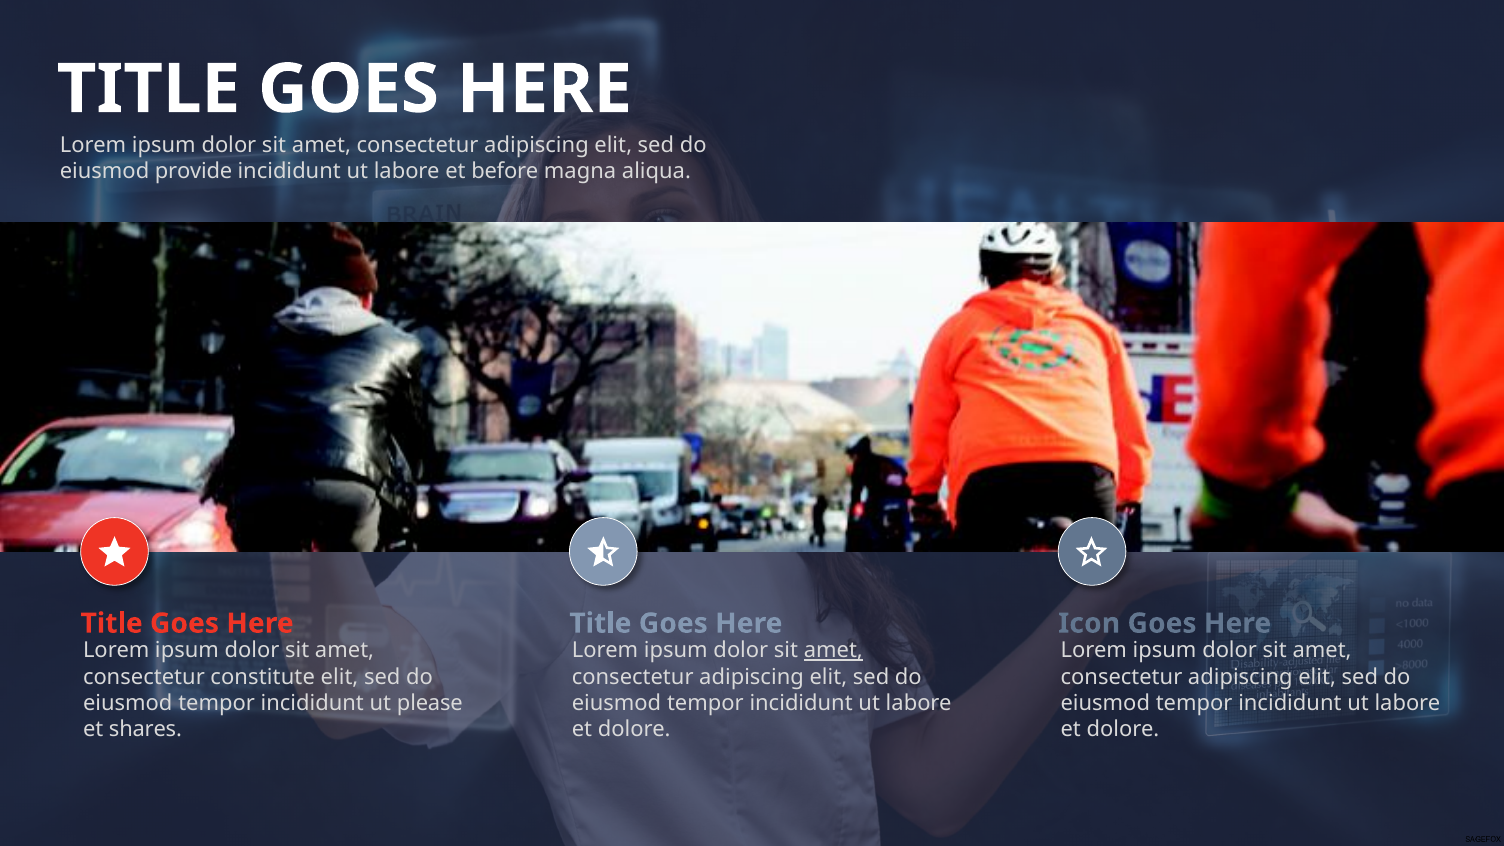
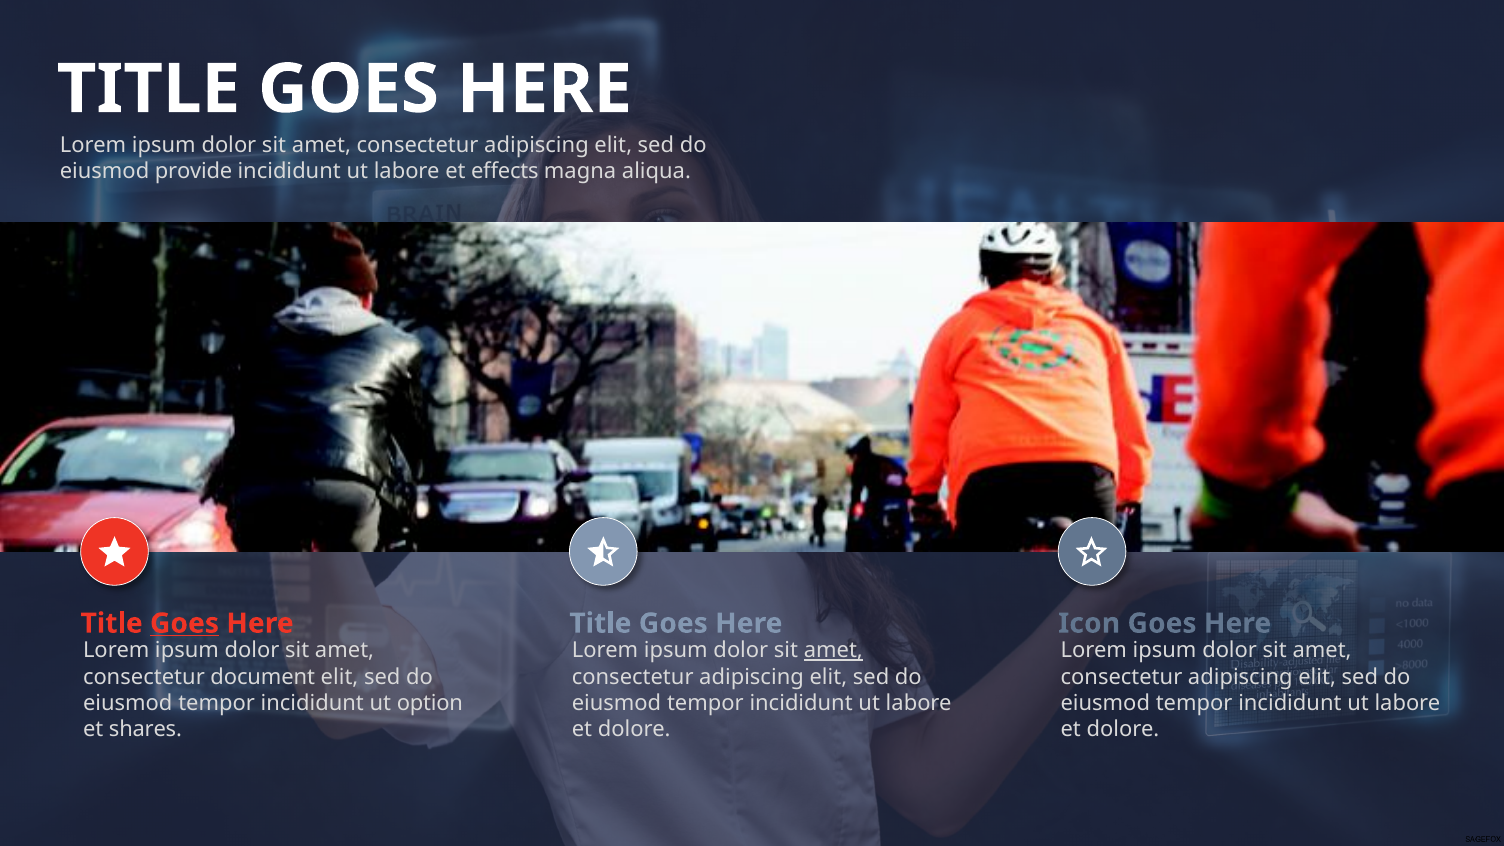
before: before -> effects
Goes at (184, 623) underline: none -> present
constitute: constitute -> document
please: please -> option
